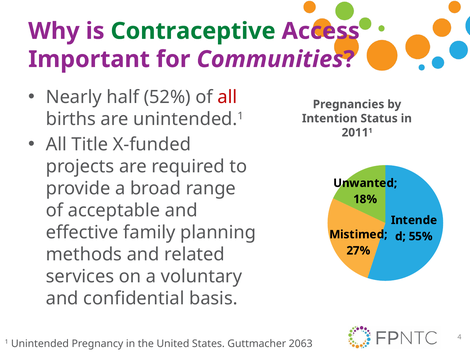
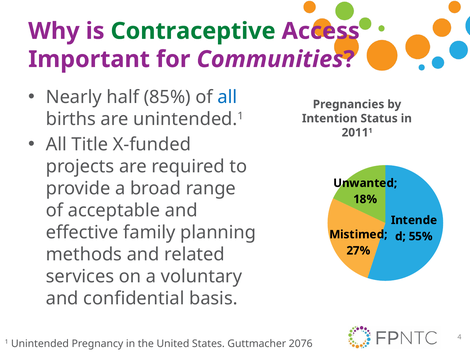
52%: 52% -> 85%
all at (227, 97) colour: red -> blue
2063: 2063 -> 2076
